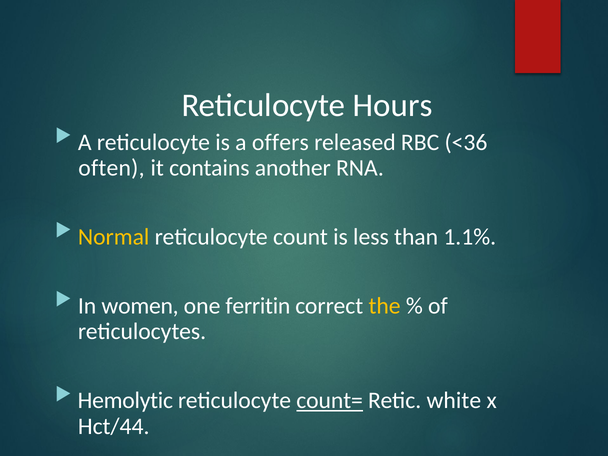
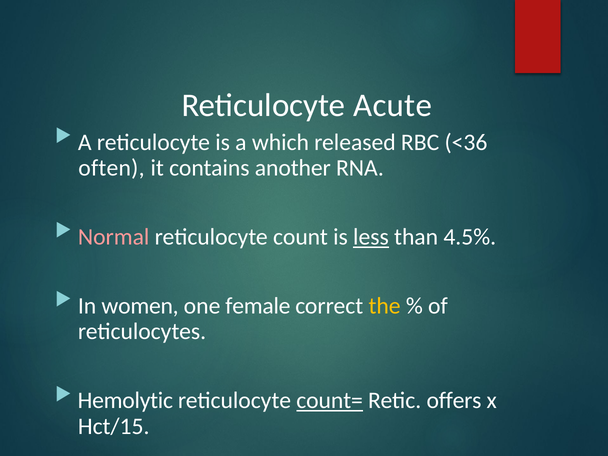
Hours: Hours -> Acute
offers: offers -> which
Normal colour: yellow -> pink
less underline: none -> present
1.1%: 1.1% -> 4.5%
ferritin: ferritin -> female
white: white -> offers
Hct/44: Hct/44 -> Hct/15
